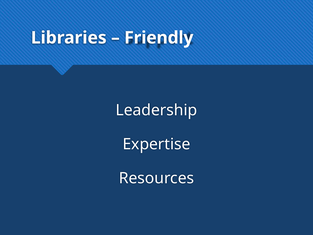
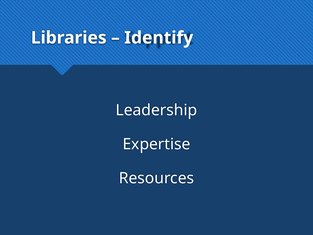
Friendly: Friendly -> Identify
